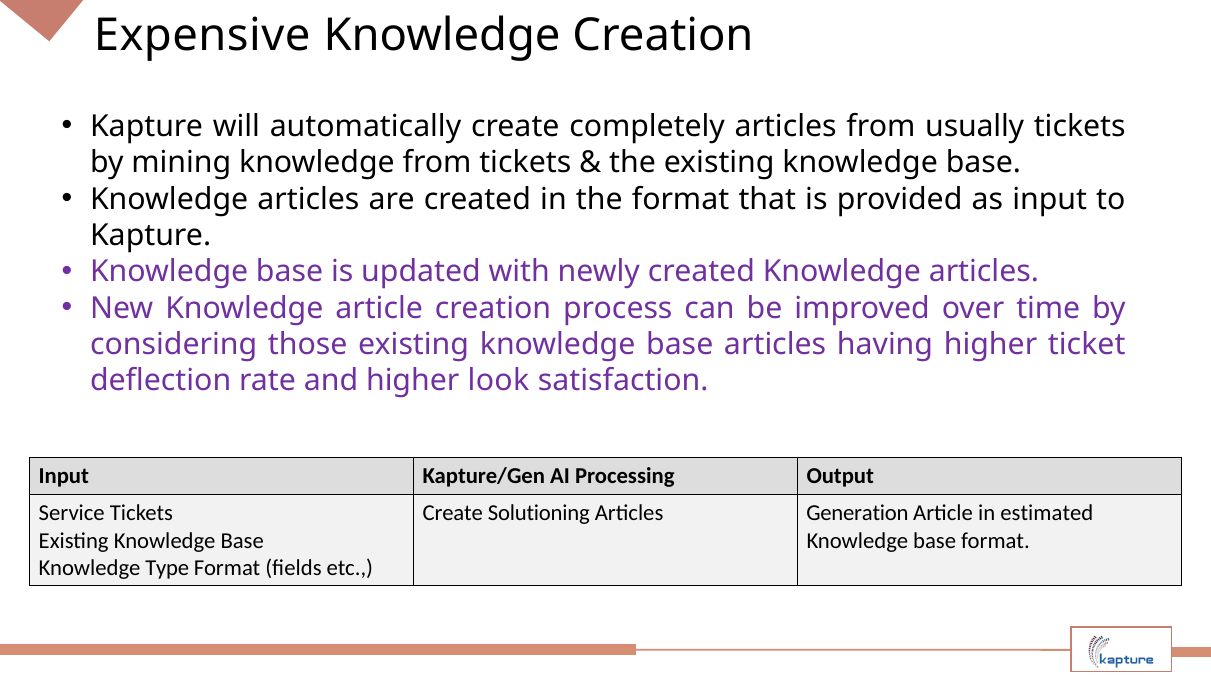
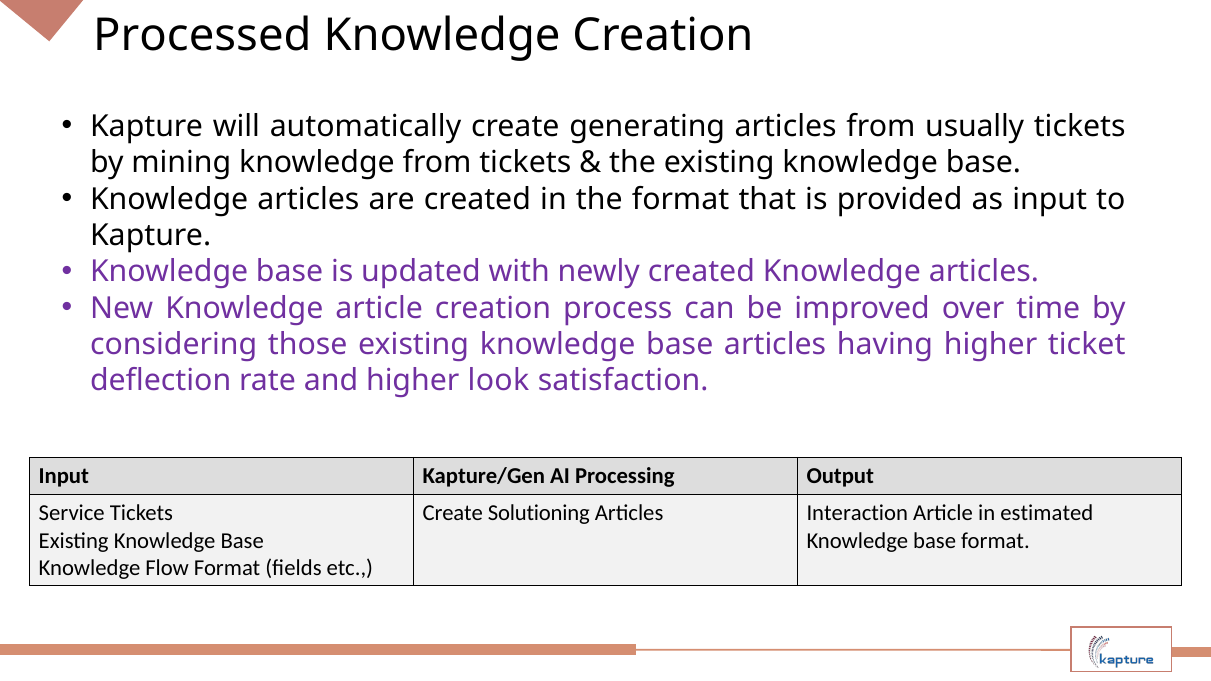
Expensive: Expensive -> Processed
completely: completely -> generating
Generation: Generation -> Interaction
Type: Type -> Flow
